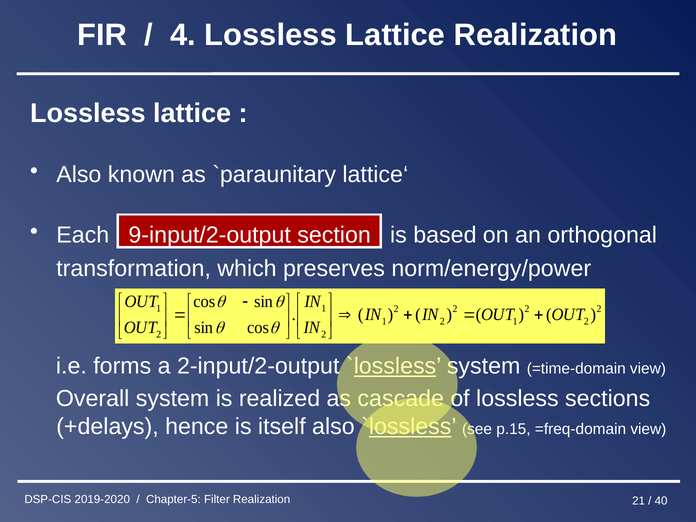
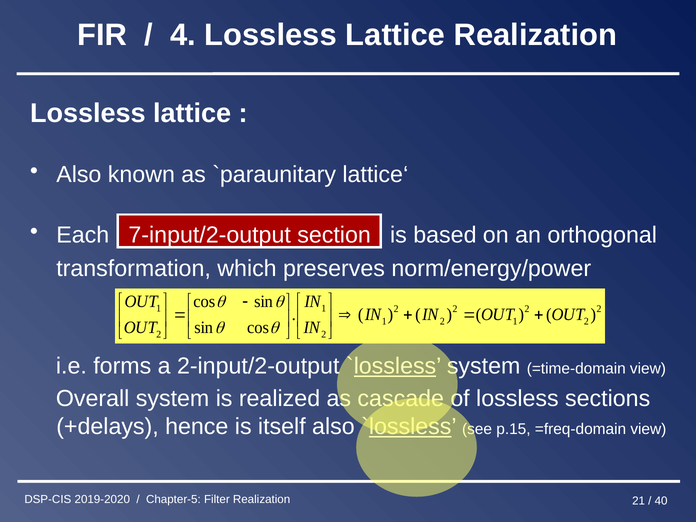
9-input/2-output: 9-input/2-output -> 7-input/2-output
